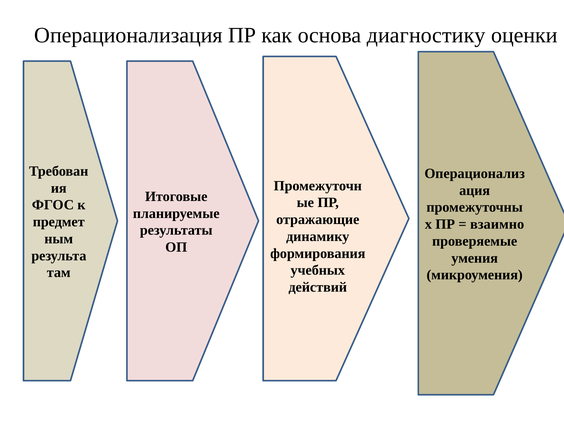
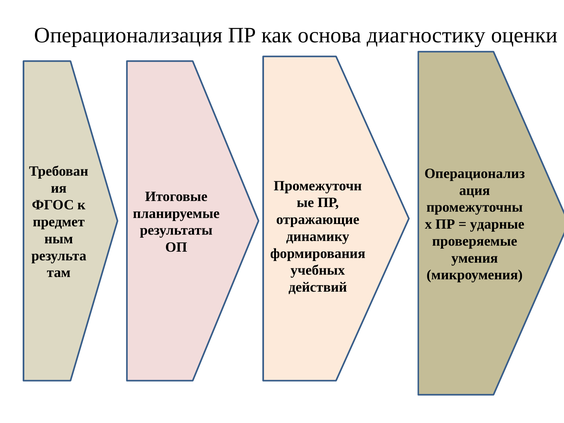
взаимно: взаимно -> ударные
